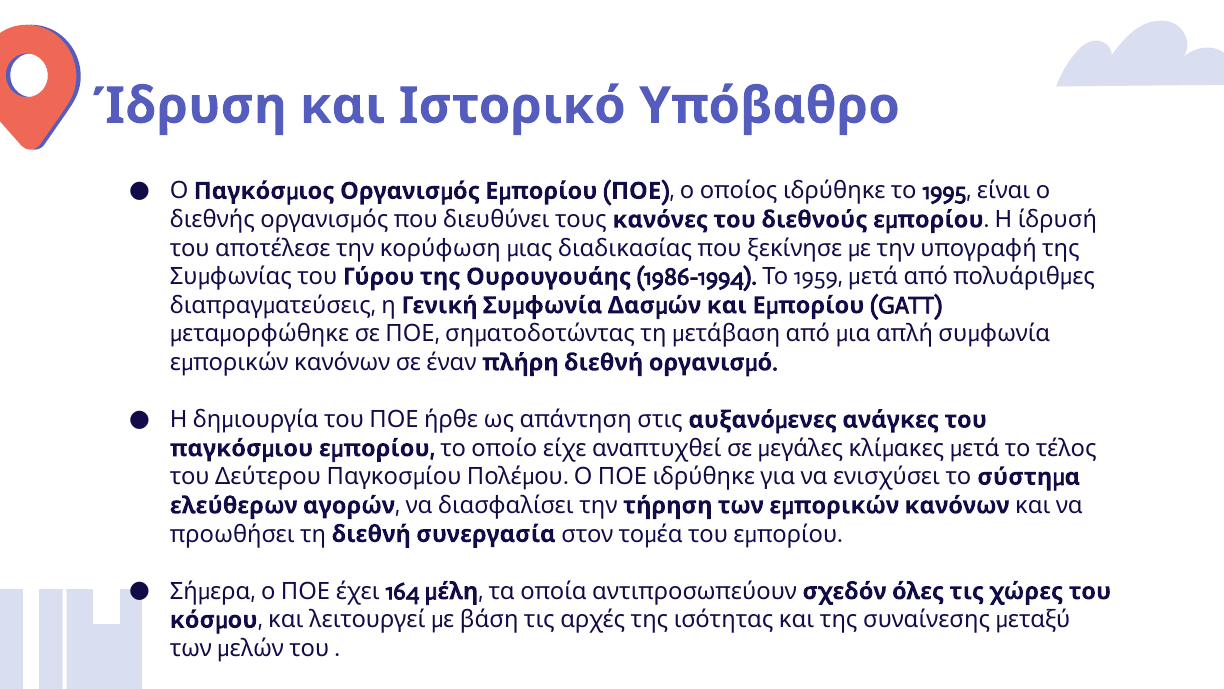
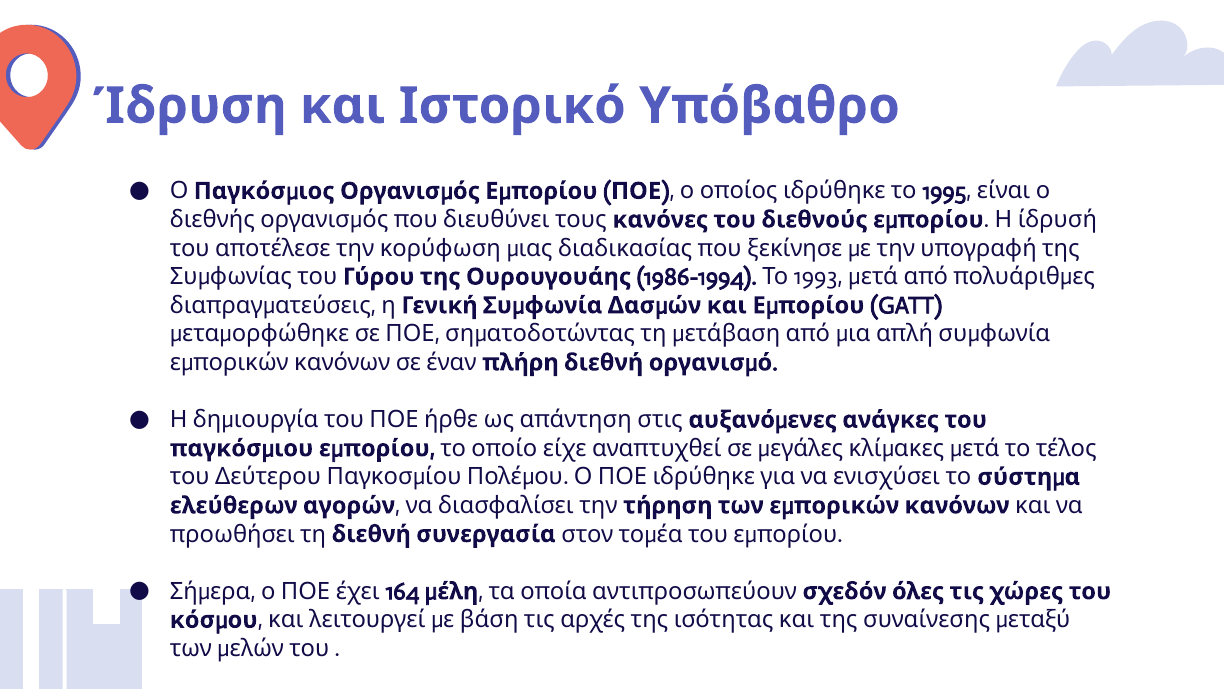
1959: 1959 -> 1993
